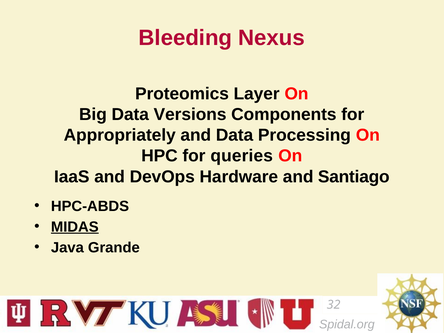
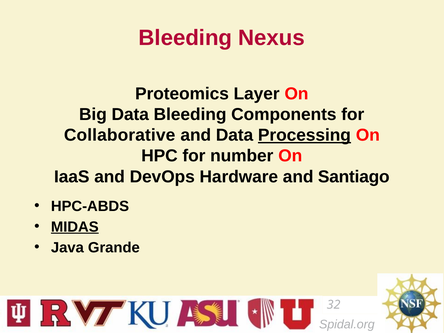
Data Versions: Versions -> Bleeding
Appropriately: Appropriately -> Collaborative
Processing underline: none -> present
queries: queries -> number
